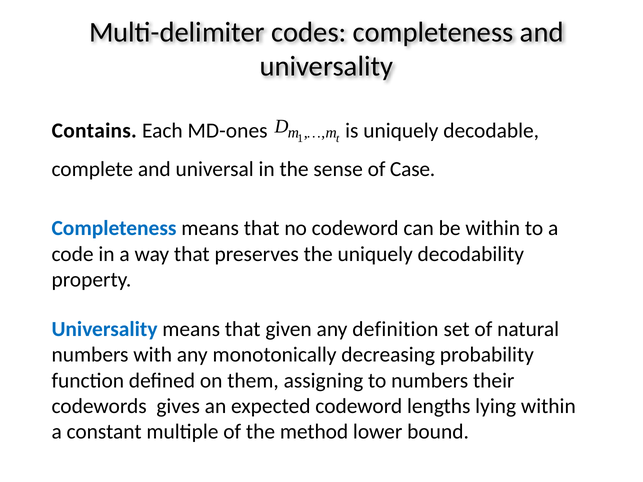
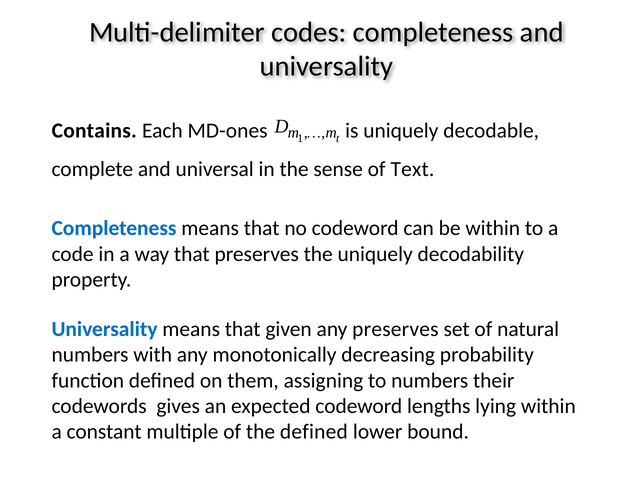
Case: Case -> Text
any definition: definition -> preserves
the method: method -> defined
